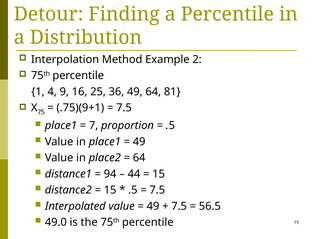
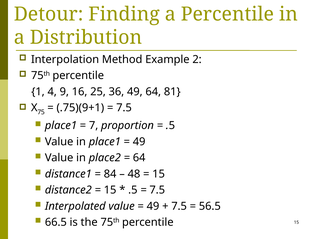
94: 94 -> 84
44: 44 -> 48
49.0: 49.0 -> 66.5
